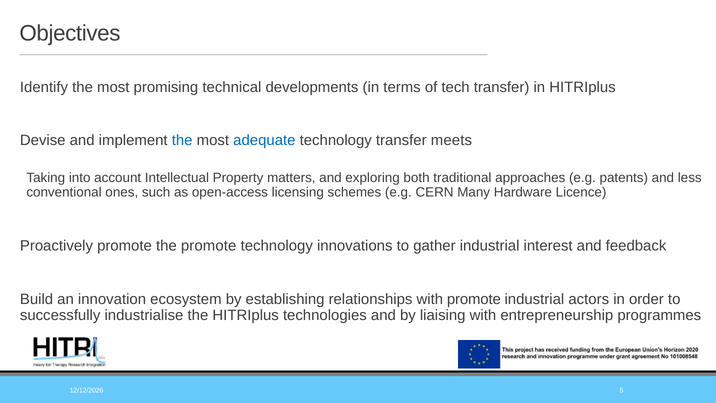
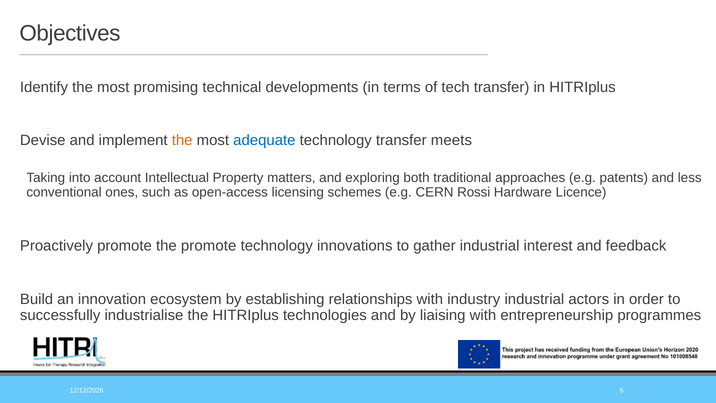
the at (182, 140) colour: blue -> orange
Many: Many -> Rossi
with promote: promote -> industry
